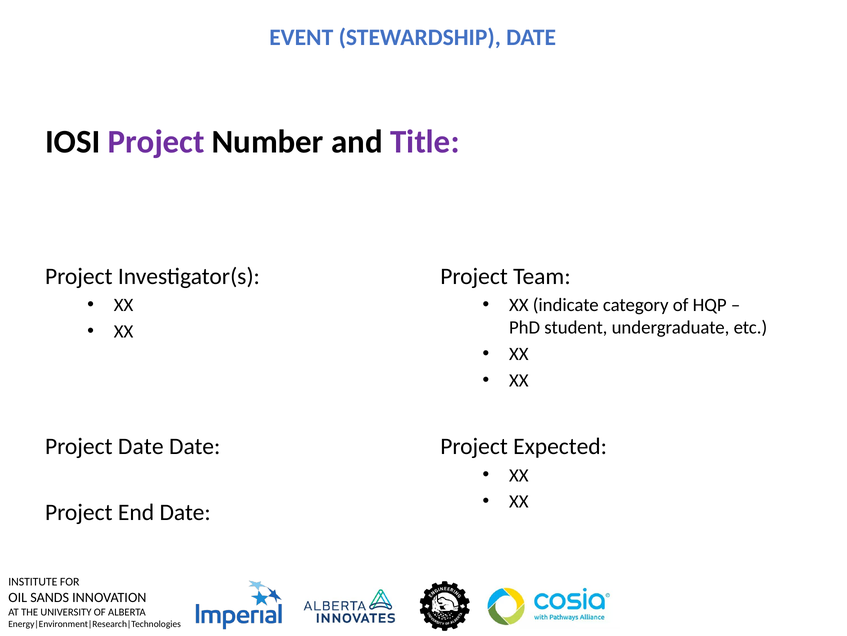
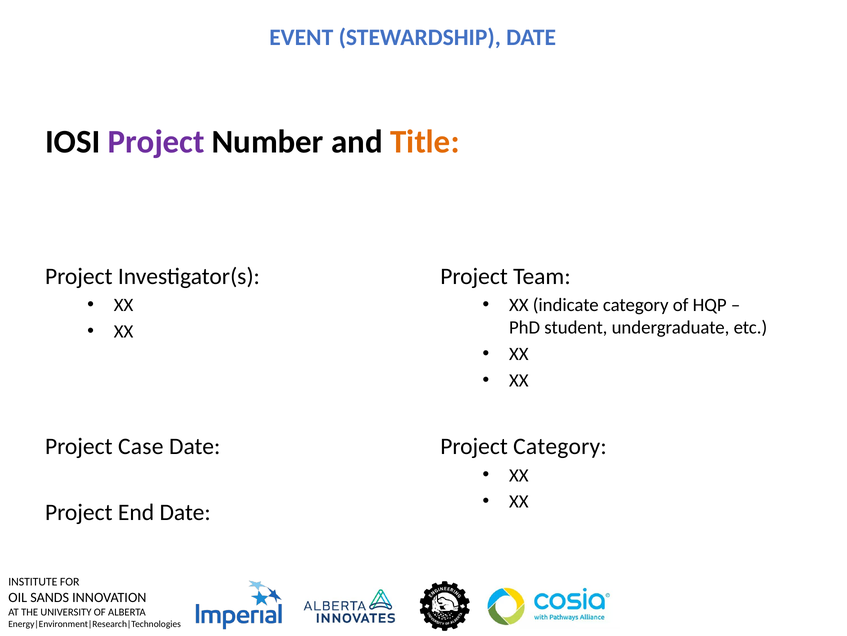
Title colour: purple -> orange
Project Date: Date -> Case
Project Expected: Expected -> Category
